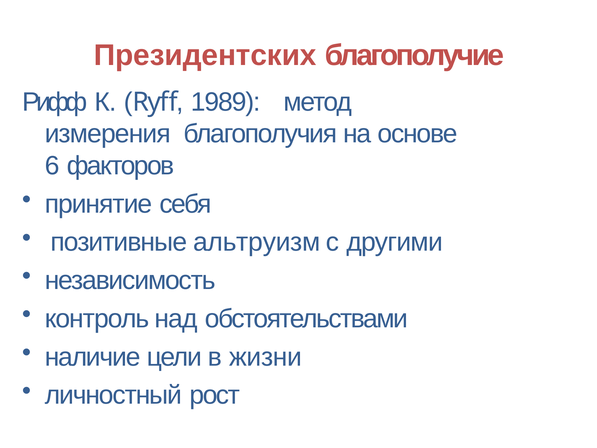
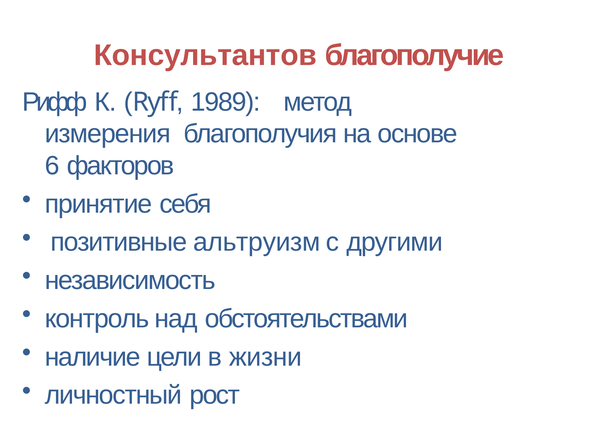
Президентских: Президентских -> Консультантов
